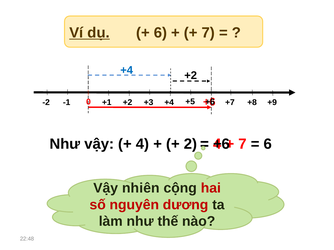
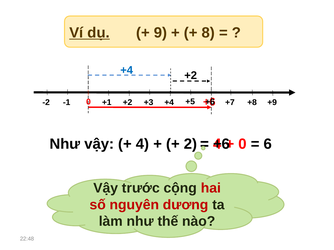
6 at (160, 33): 6 -> 9
7 at (208, 33): 7 -> 8
7 at (242, 144): 7 -> 0
nhiên: nhiên -> trước
